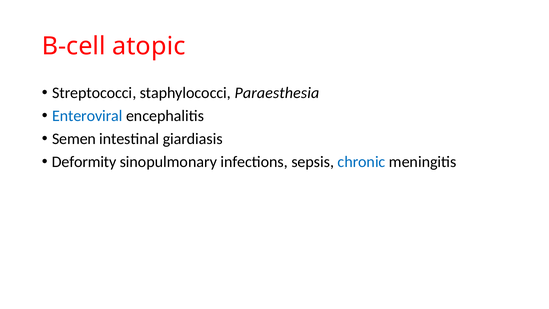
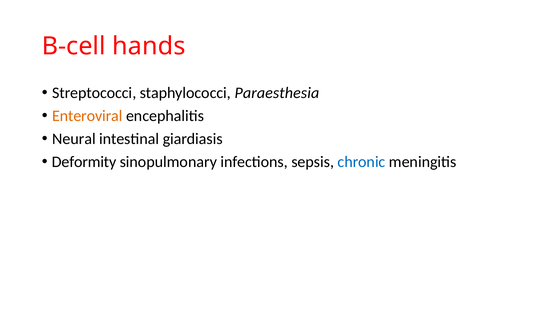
atopic: atopic -> hands
Enteroviral colour: blue -> orange
Semen: Semen -> Neural
